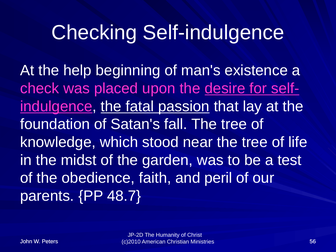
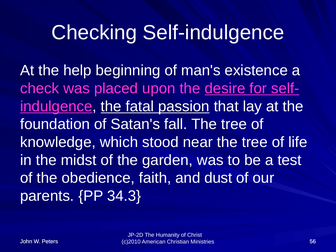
peril: peril -> dust
48.7: 48.7 -> 34.3
